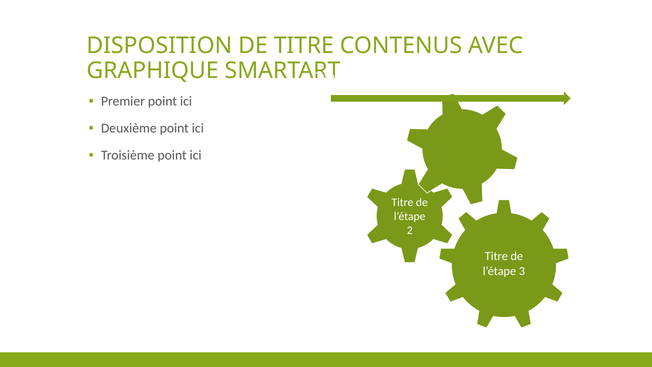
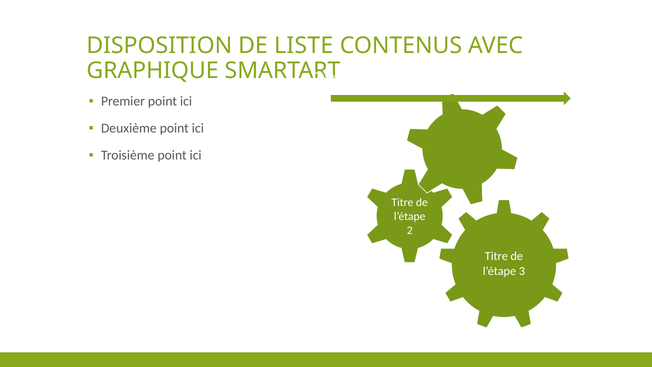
DE TITRE: TITRE -> LISTE
